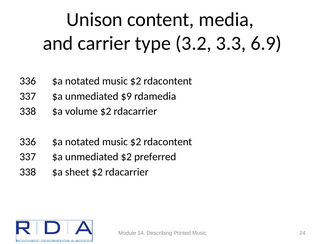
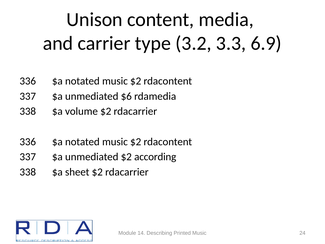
$9: $9 -> $6
preferred: preferred -> according
